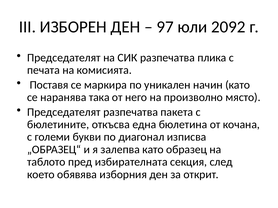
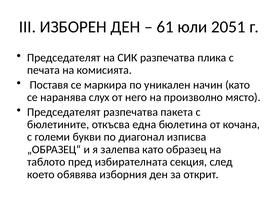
97: 97 -> 61
2092: 2092 -> 2051
така: така -> слух
